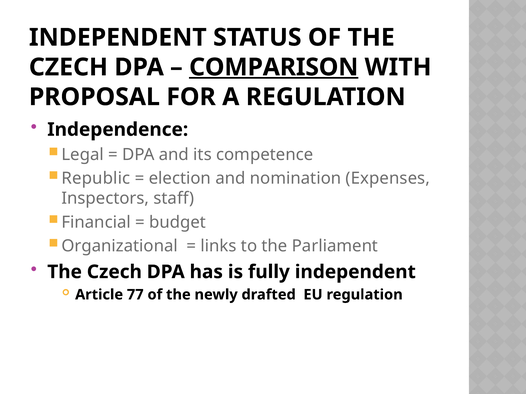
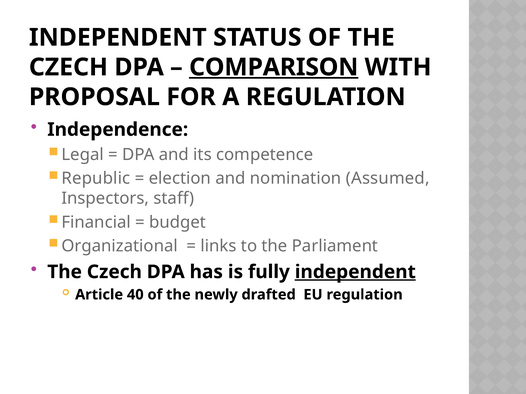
Expenses: Expenses -> Assumed
independent at (355, 272) underline: none -> present
77: 77 -> 40
